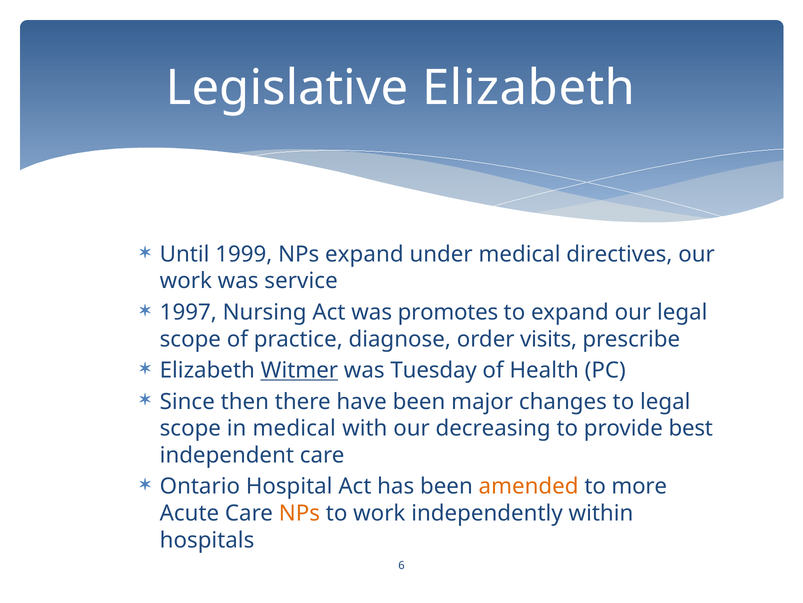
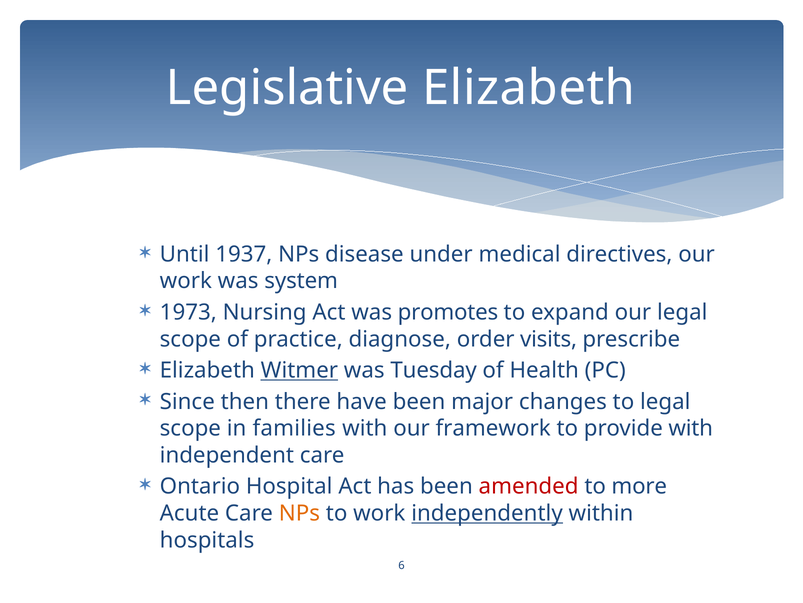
1999: 1999 -> 1937
NPs expand: expand -> disease
service: service -> system
1997: 1997 -> 1973
in medical: medical -> families
decreasing: decreasing -> framework
provide best: best -> with
amended colour: orange -> red
independently underline: none -> present
